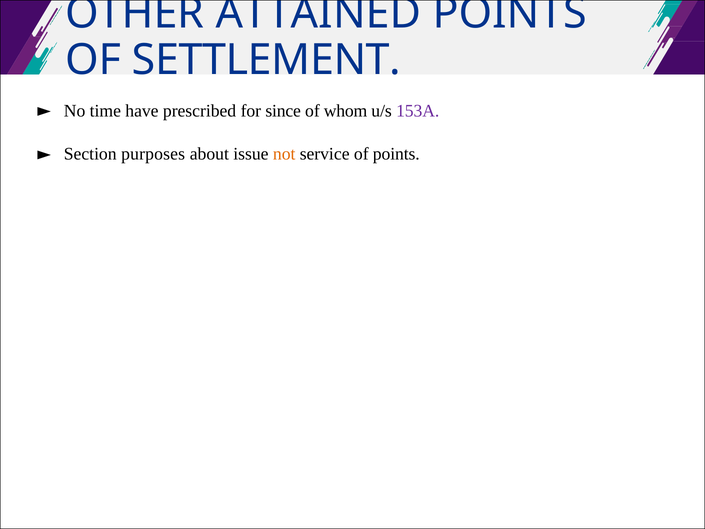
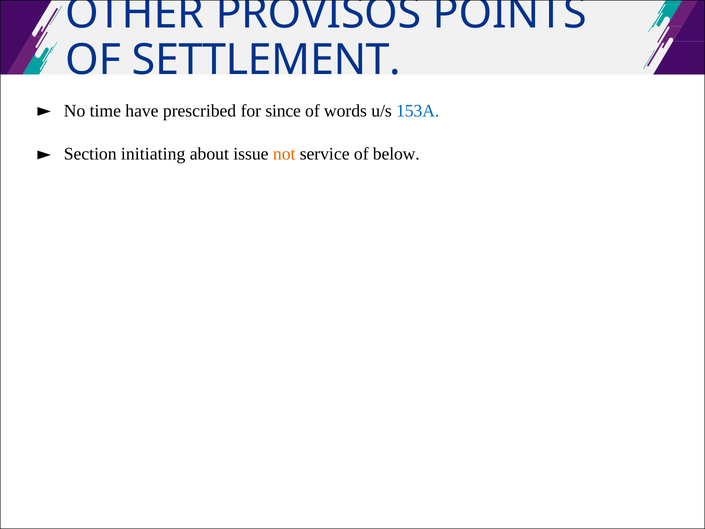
ATTAINED: ATTAINED -> PROVISOS
whom: whom -> words
153A colour: purple -> blue
purposes: purposes -> initiating
of points: points -> below
